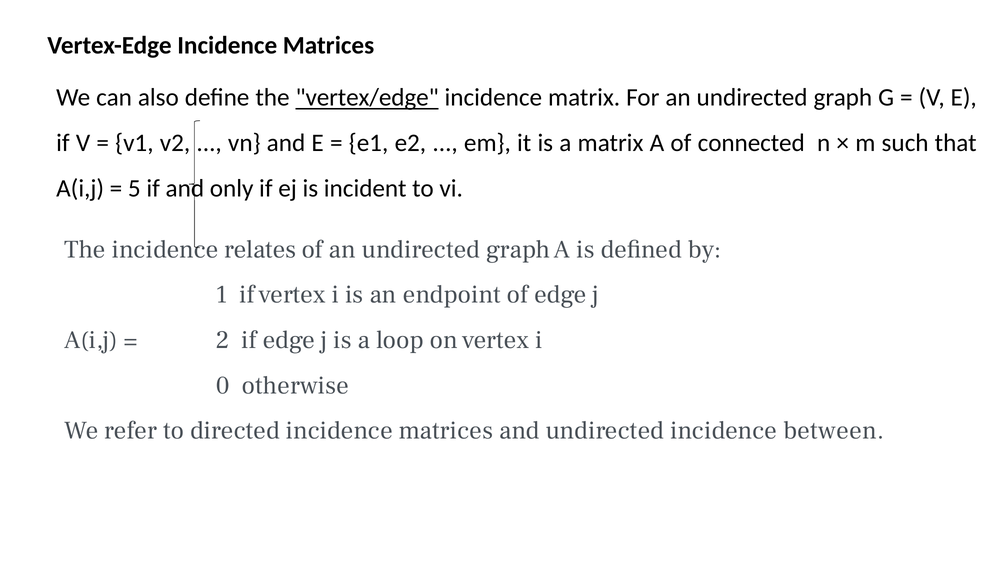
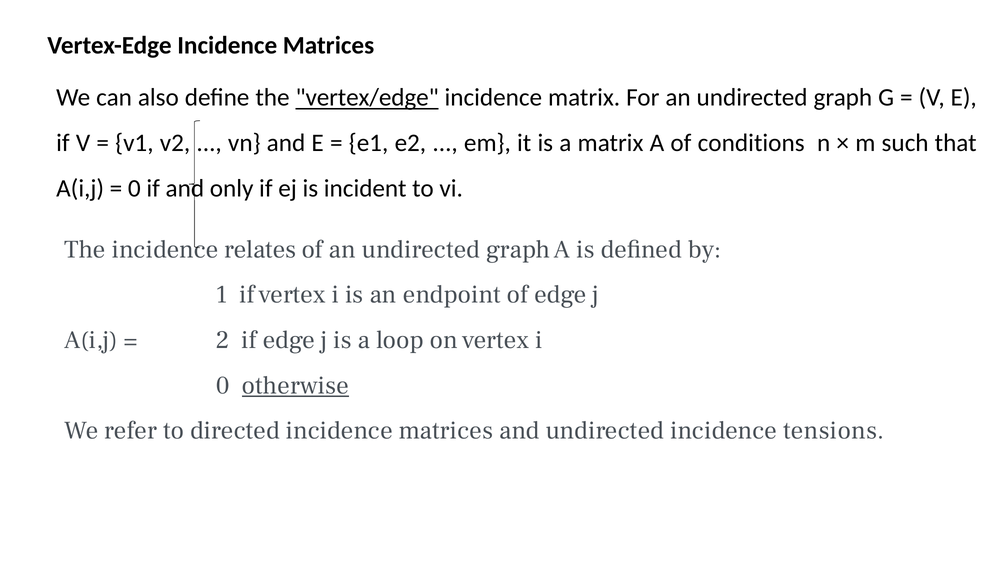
connected: connected -> conditions
5 at (134, 188): 5 -> 0
otherwise underline: none -> present
between: between -> tensions
